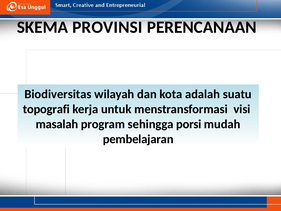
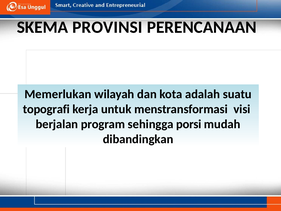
Biodiversitas: Biodiversitas -> Memerlukan
masalah: masalah -> berjalan
pembelajaran: pembelajaran -> dibandingkan
